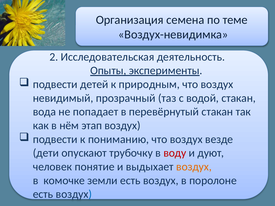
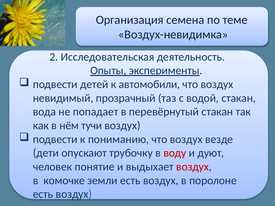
природным: природным -> автомобили
этап: этап -> тучи
воздух at (194, 167) colour: orange -> red
